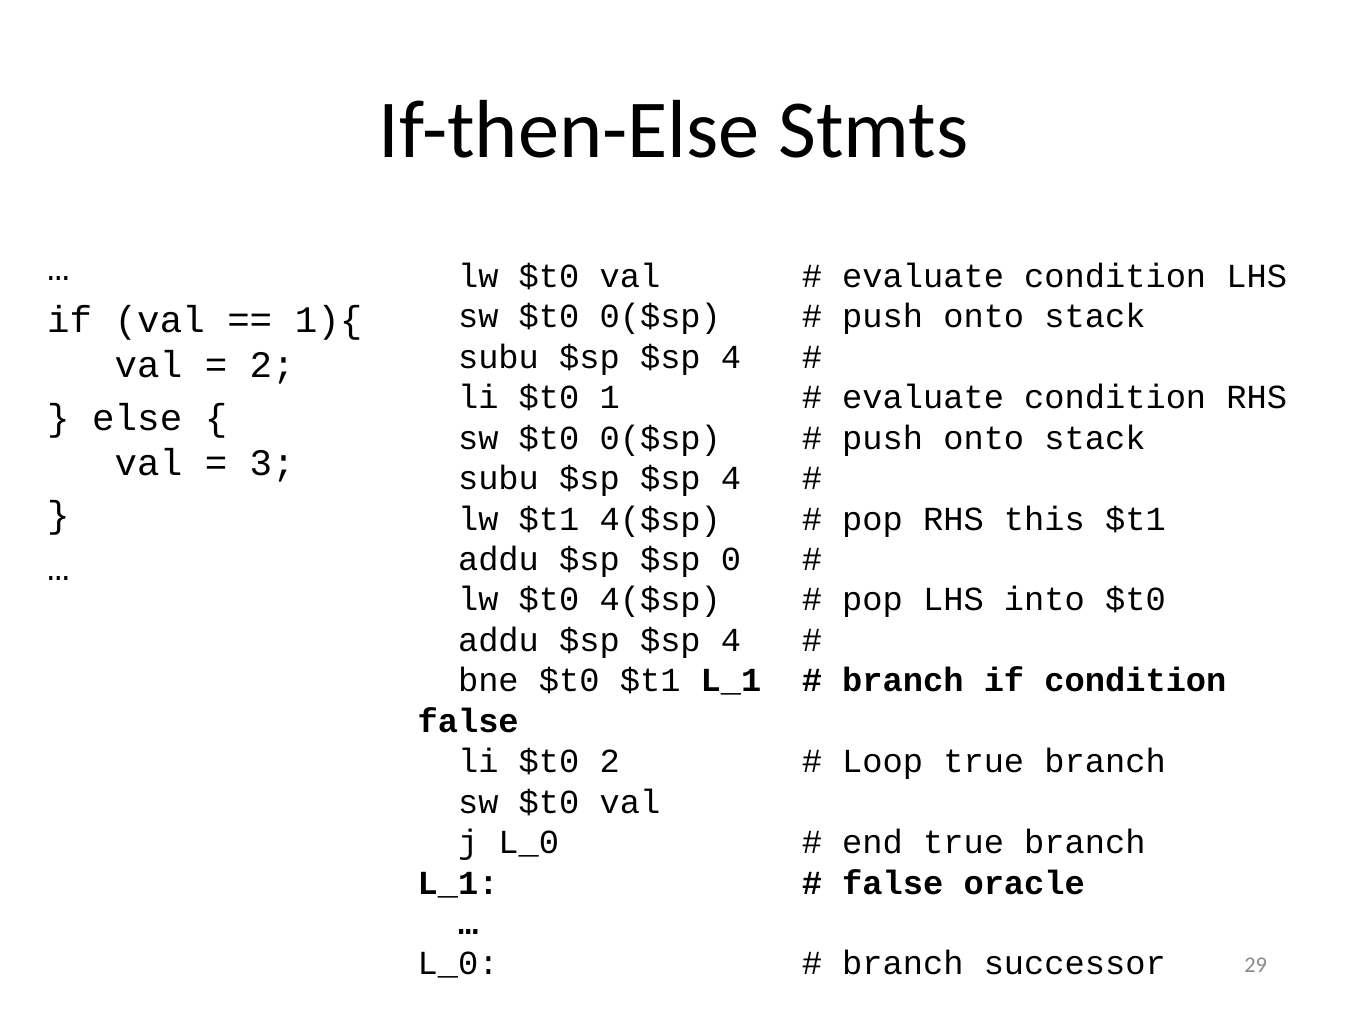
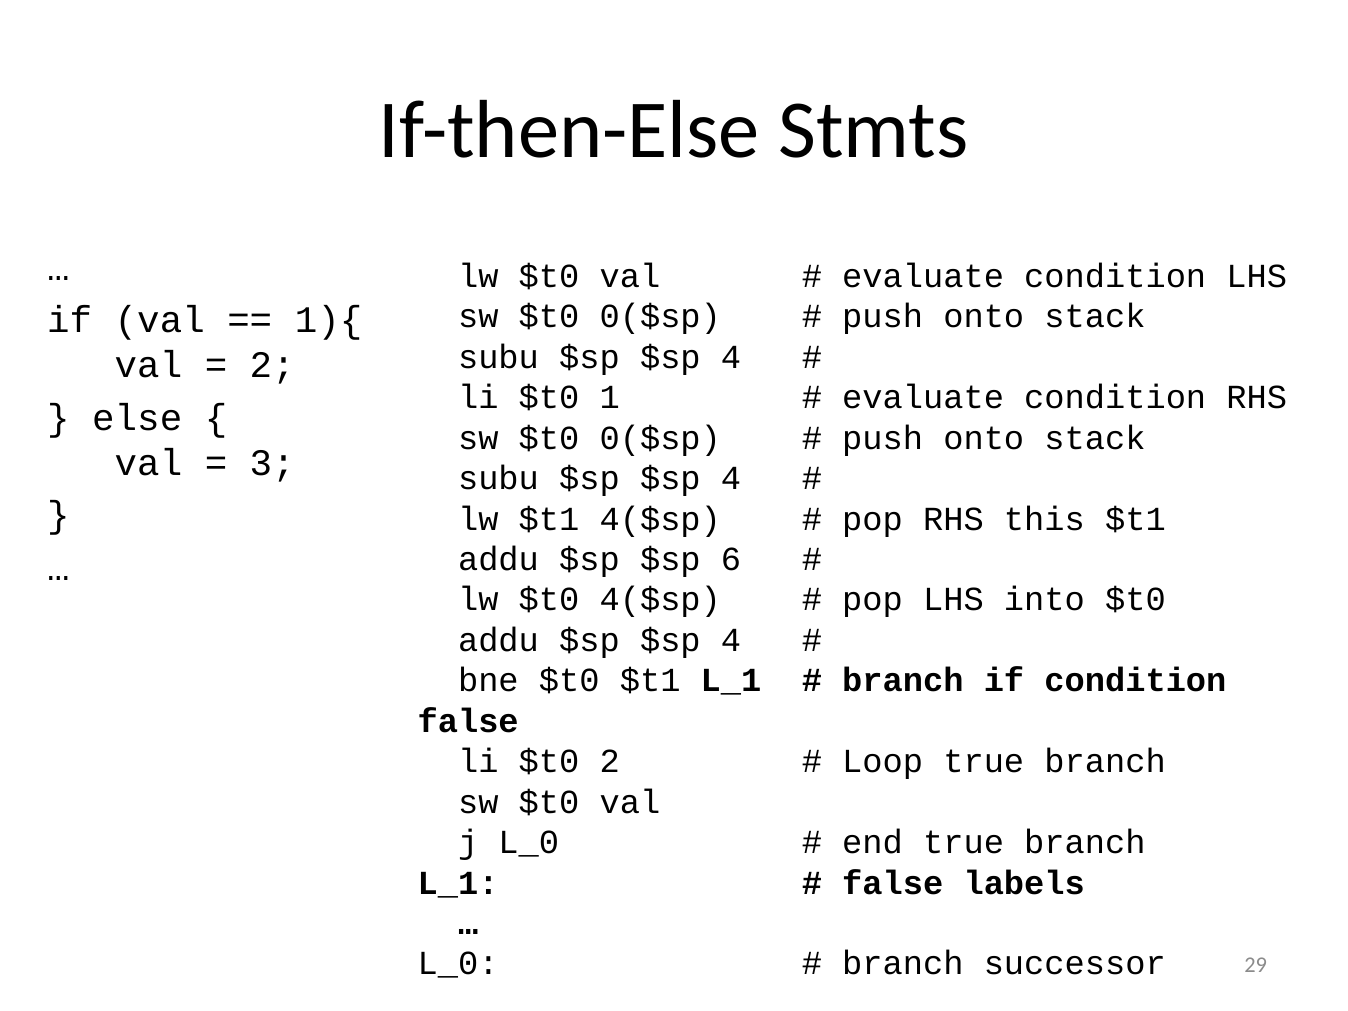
0: 0 -> 6
oracle: oracle -> labels
